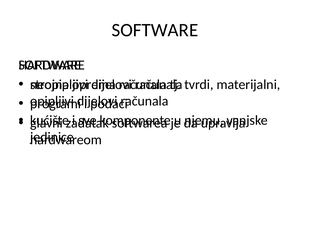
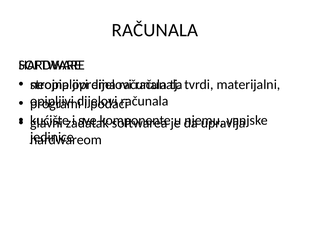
SOFTWARE at (155, 30): SOFTWARE -> RAČUNALA
